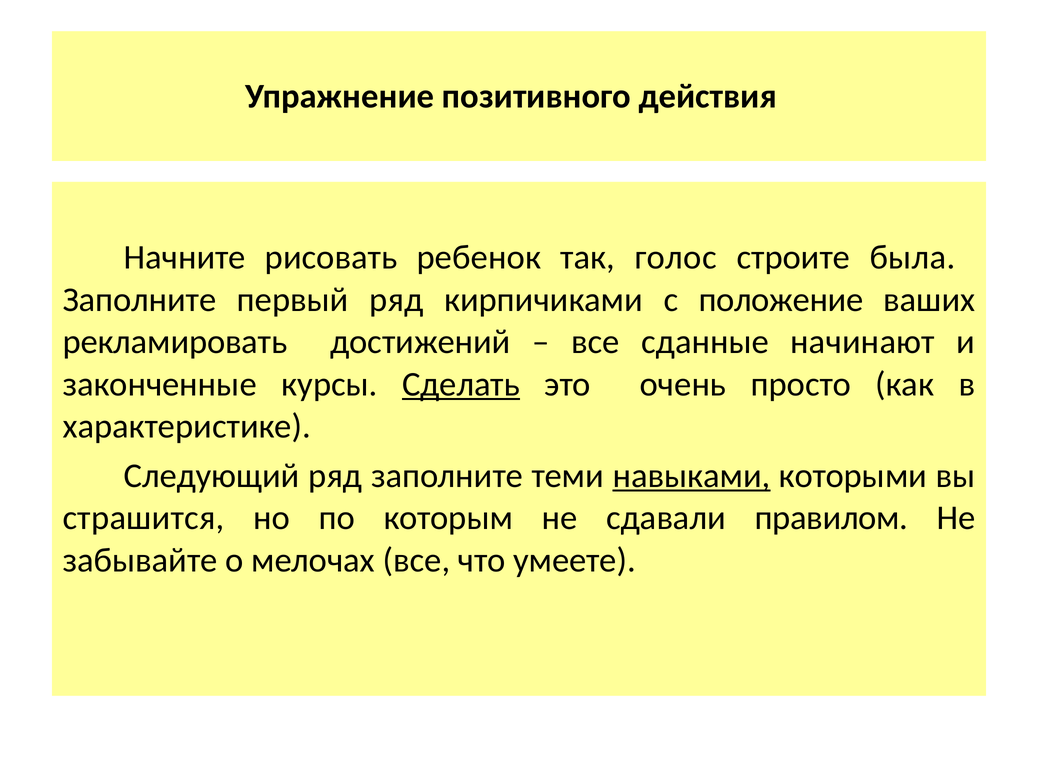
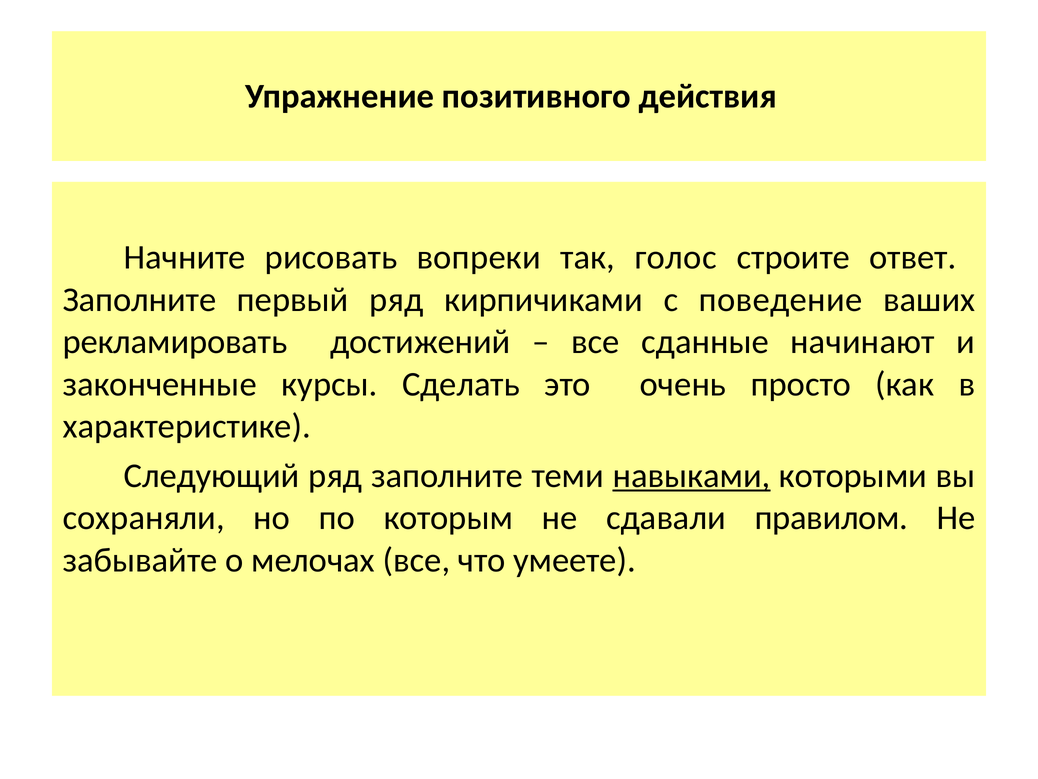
ребенок: ребенок -> вопреки
была: была -> ответ
положение: положение -> поведение
Сделать underline: present -> none
страшится: страшится -> сохраняли
